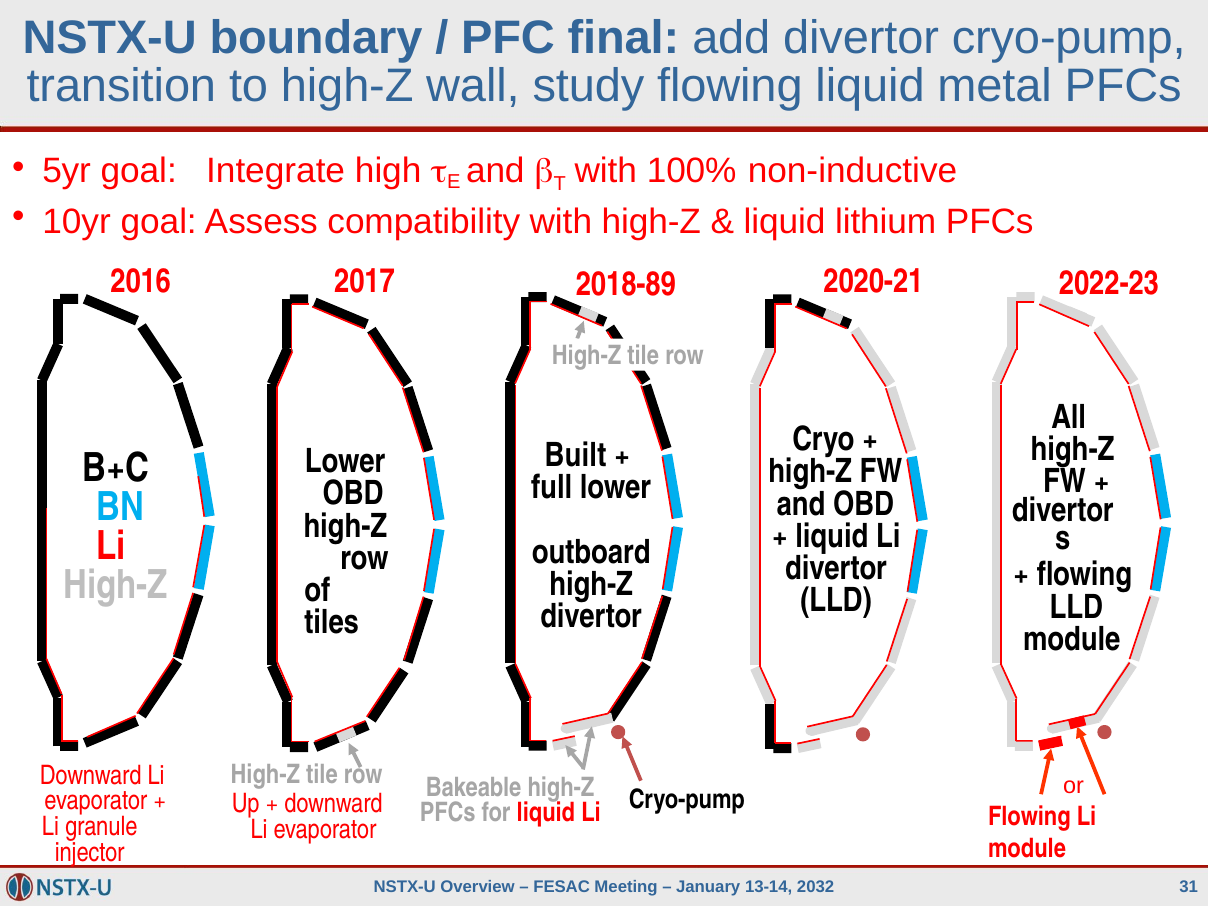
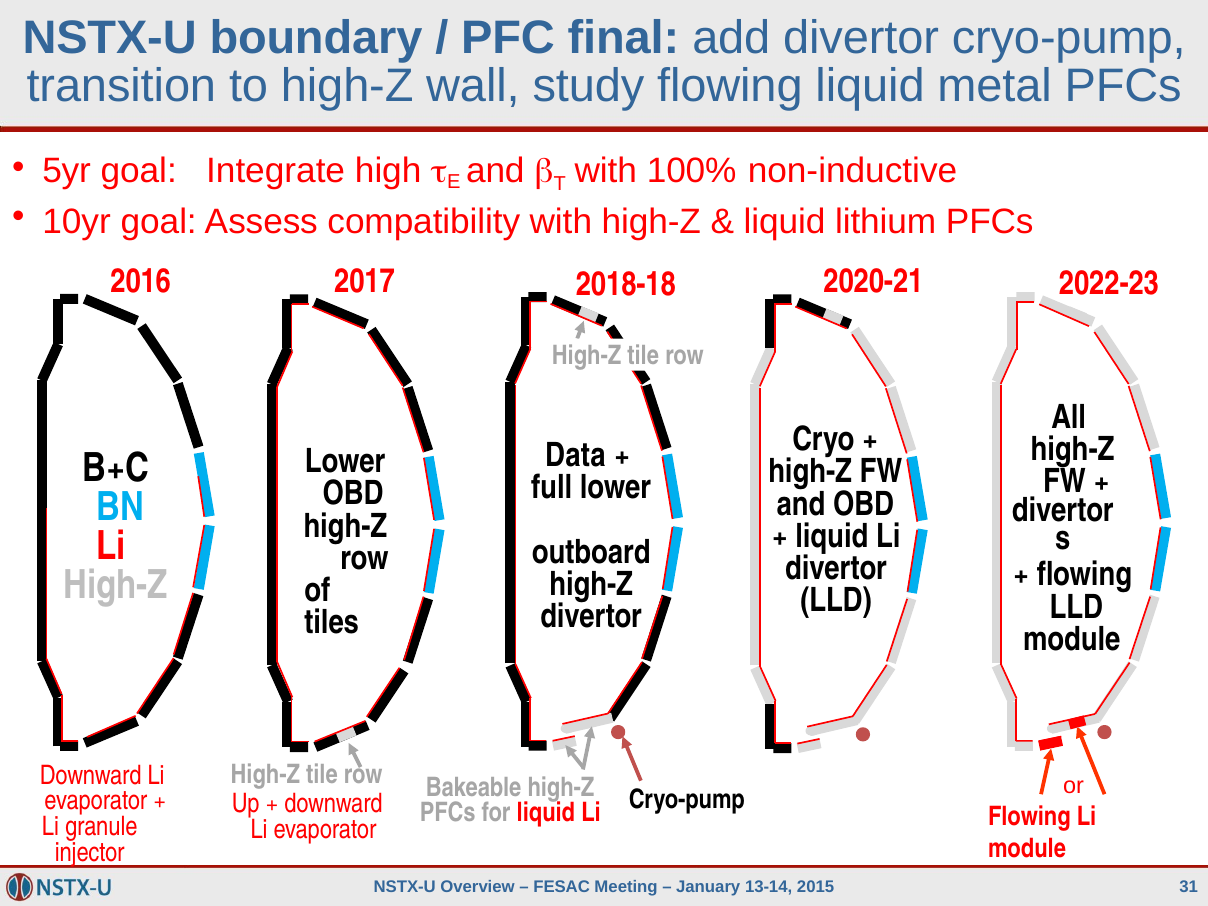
2018-89: 2018-89 -> 2018-18
Built: Built -> Data
2032: 2032 -> 2015
